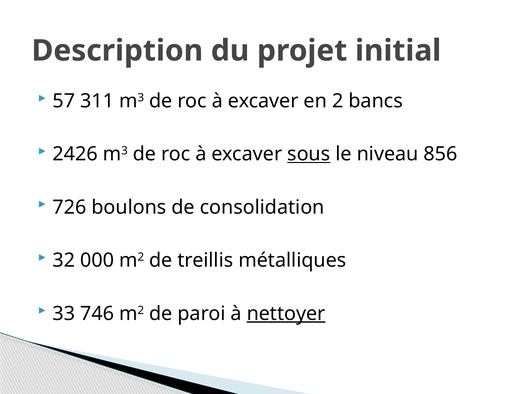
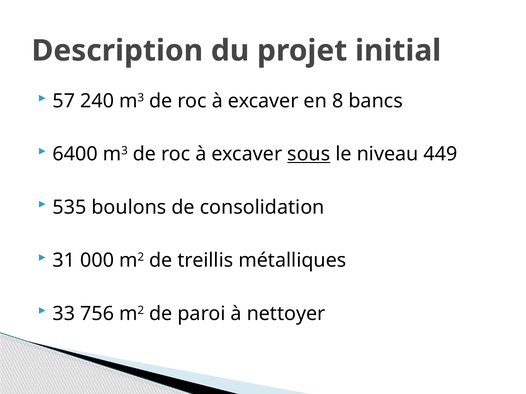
311: 311 -> 240
2: 2 -> 8
2426: 2426 -> 6400
856: 856 -> 449
726: 726 -> 535
32: 32 -> 31
746: 746 -> 756
nettoyer underline: present -> none
